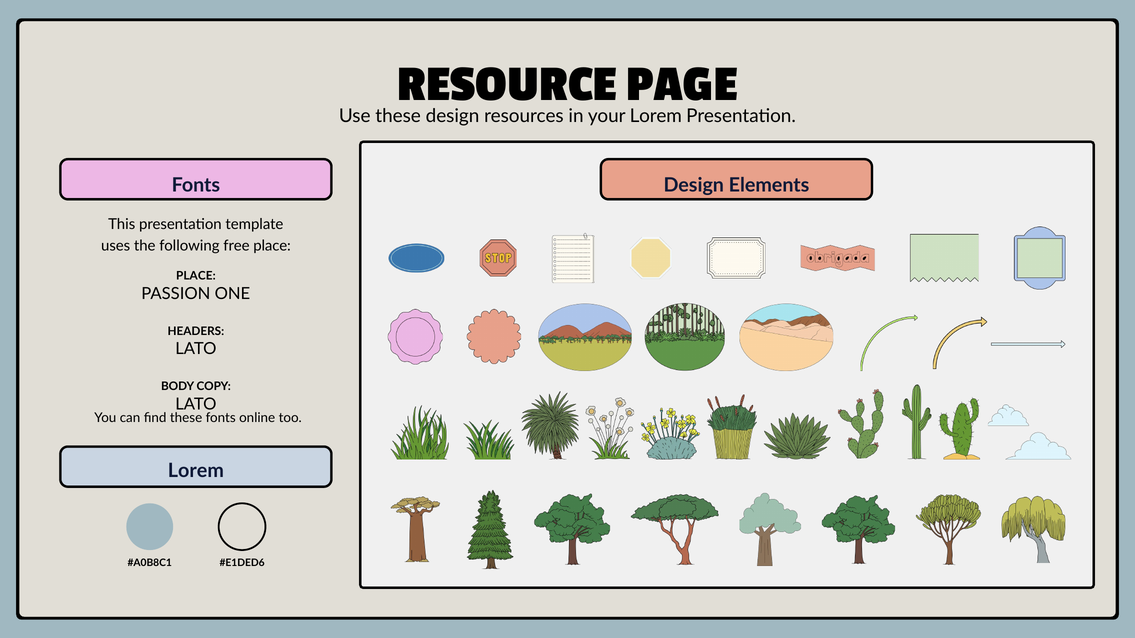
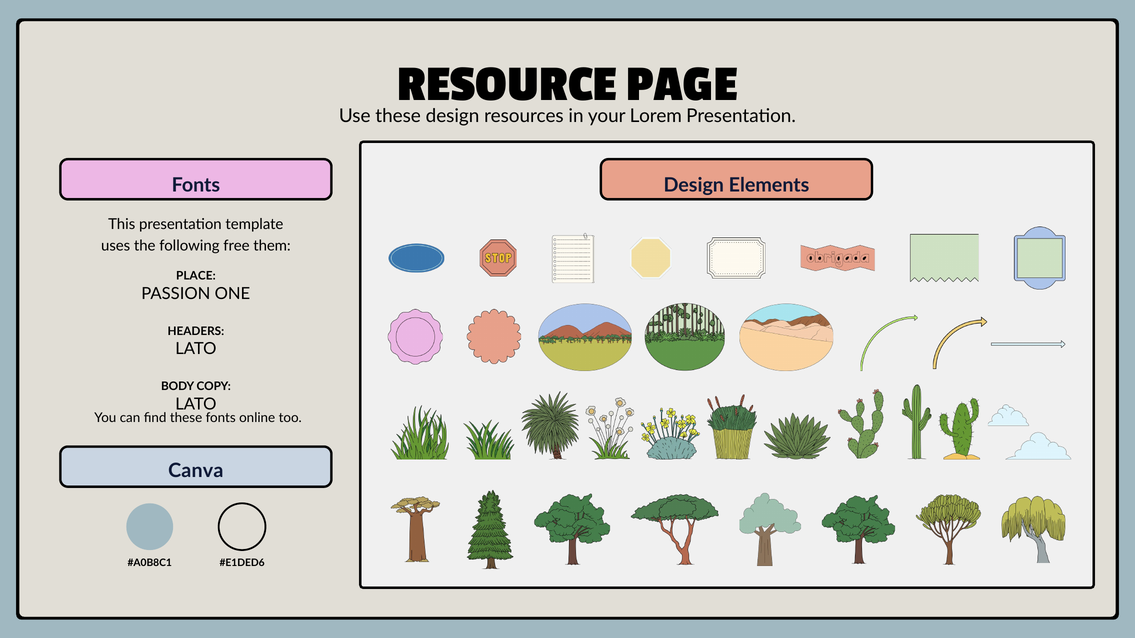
free place: place -> them
Lorem at (196, 471): Lorem -> Canva
